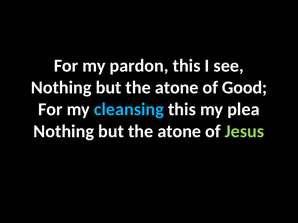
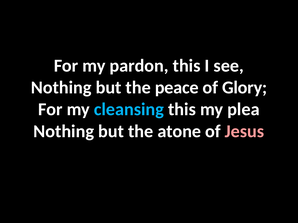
atone at (177, 88): atone -> peace
Good: Good -> Glory
Jesus colour: light green -> pink
